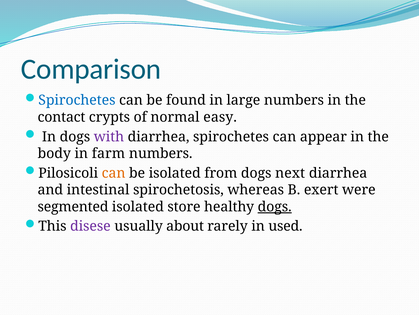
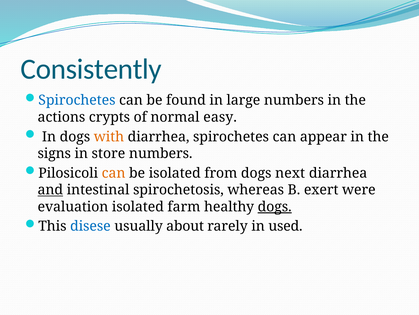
Comparison: Comparison -> Consistently
contact: contact -> actions
with colour: purple -> orange
body: body -> signs
farm: farm -> store
and underline: none -> present
segmented: segmented -> evaluation
store: store -> farm
disese colour: purple -> blue
